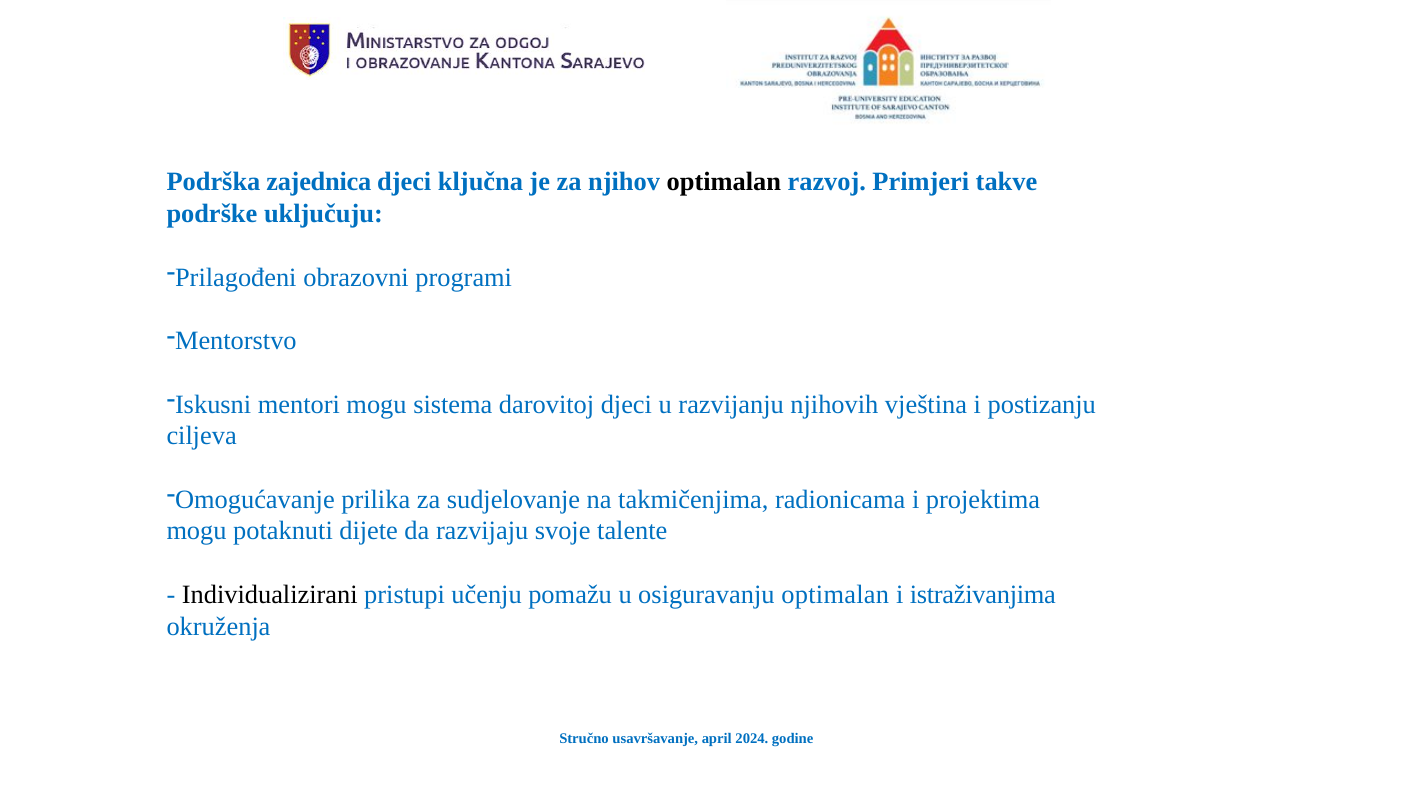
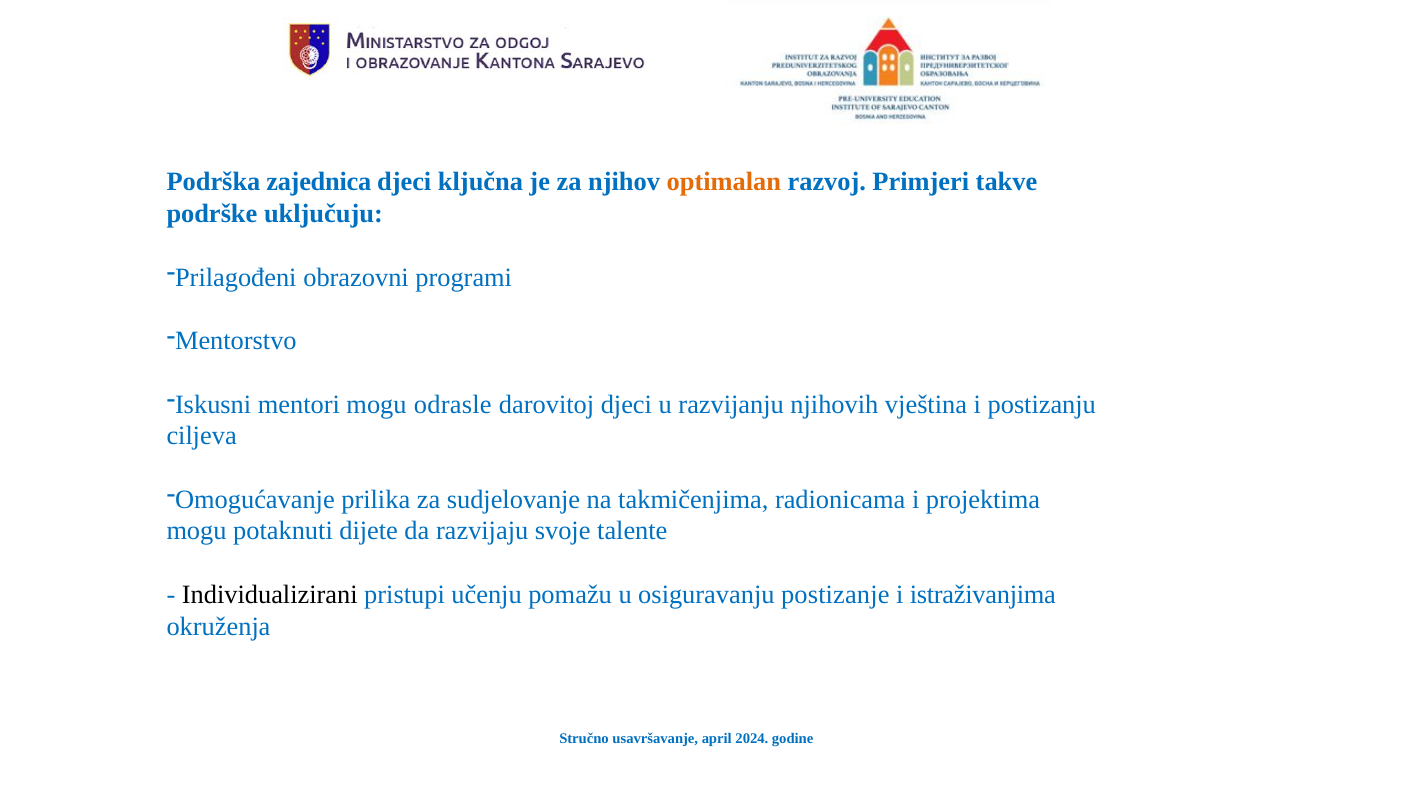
optimalan at (724, 182) colour: black -> orange
sistema: sistema -> odrasle
osiguravanju optimalan: optimalan -> postizanje
